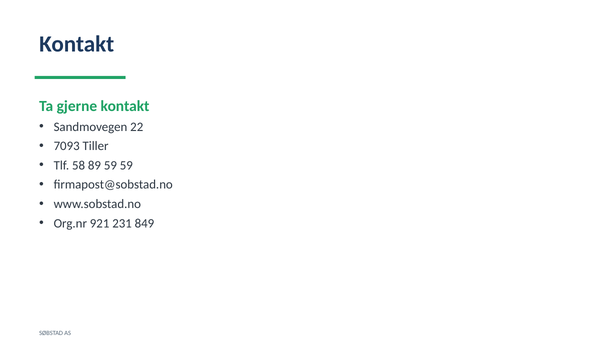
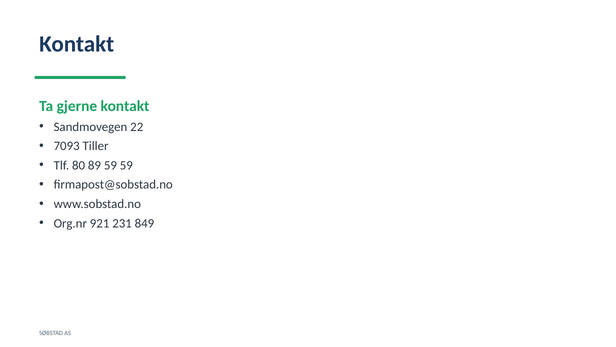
58: 58 -> 80
